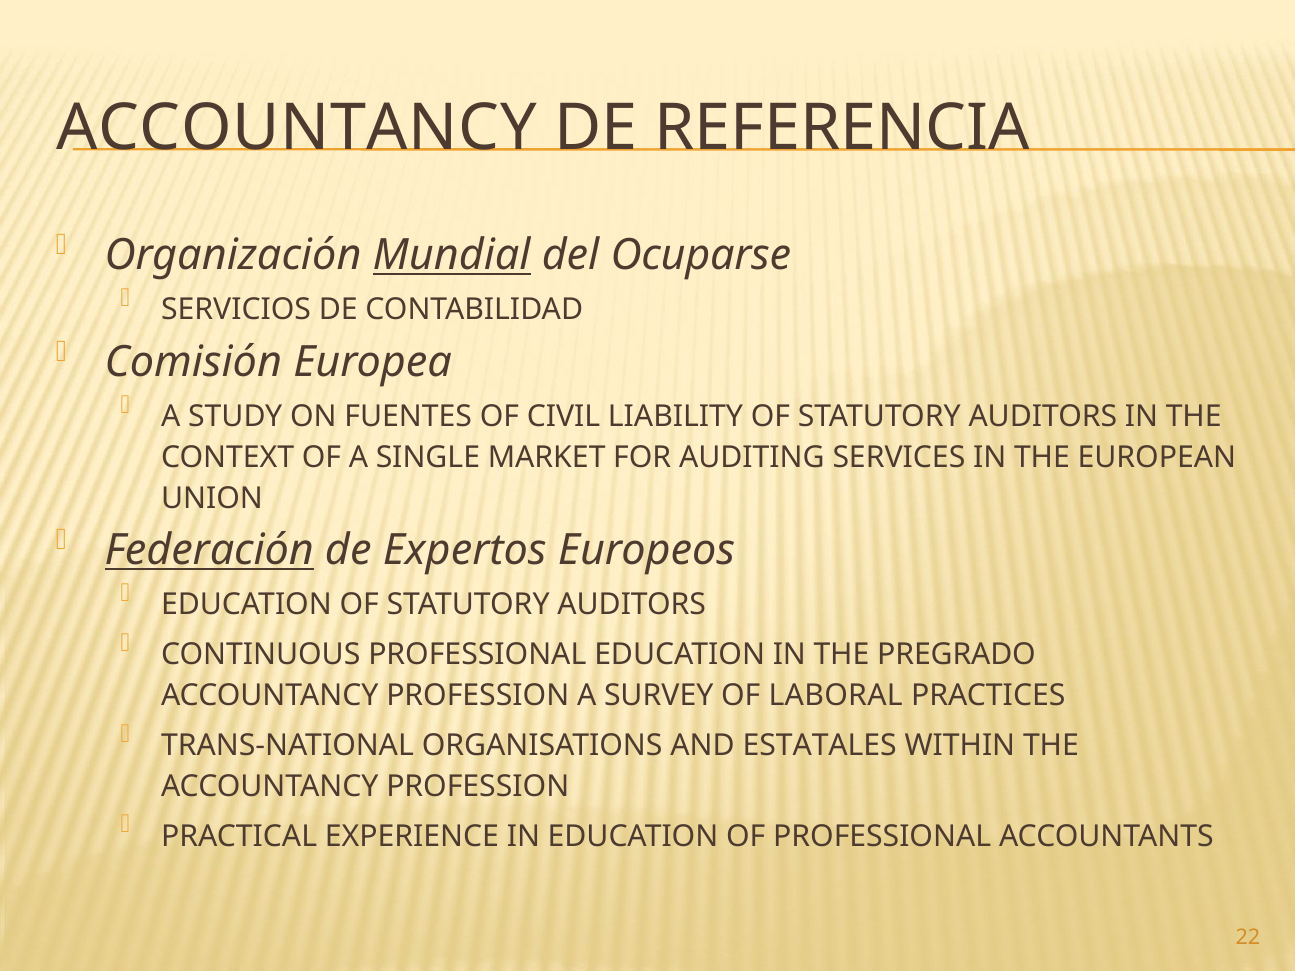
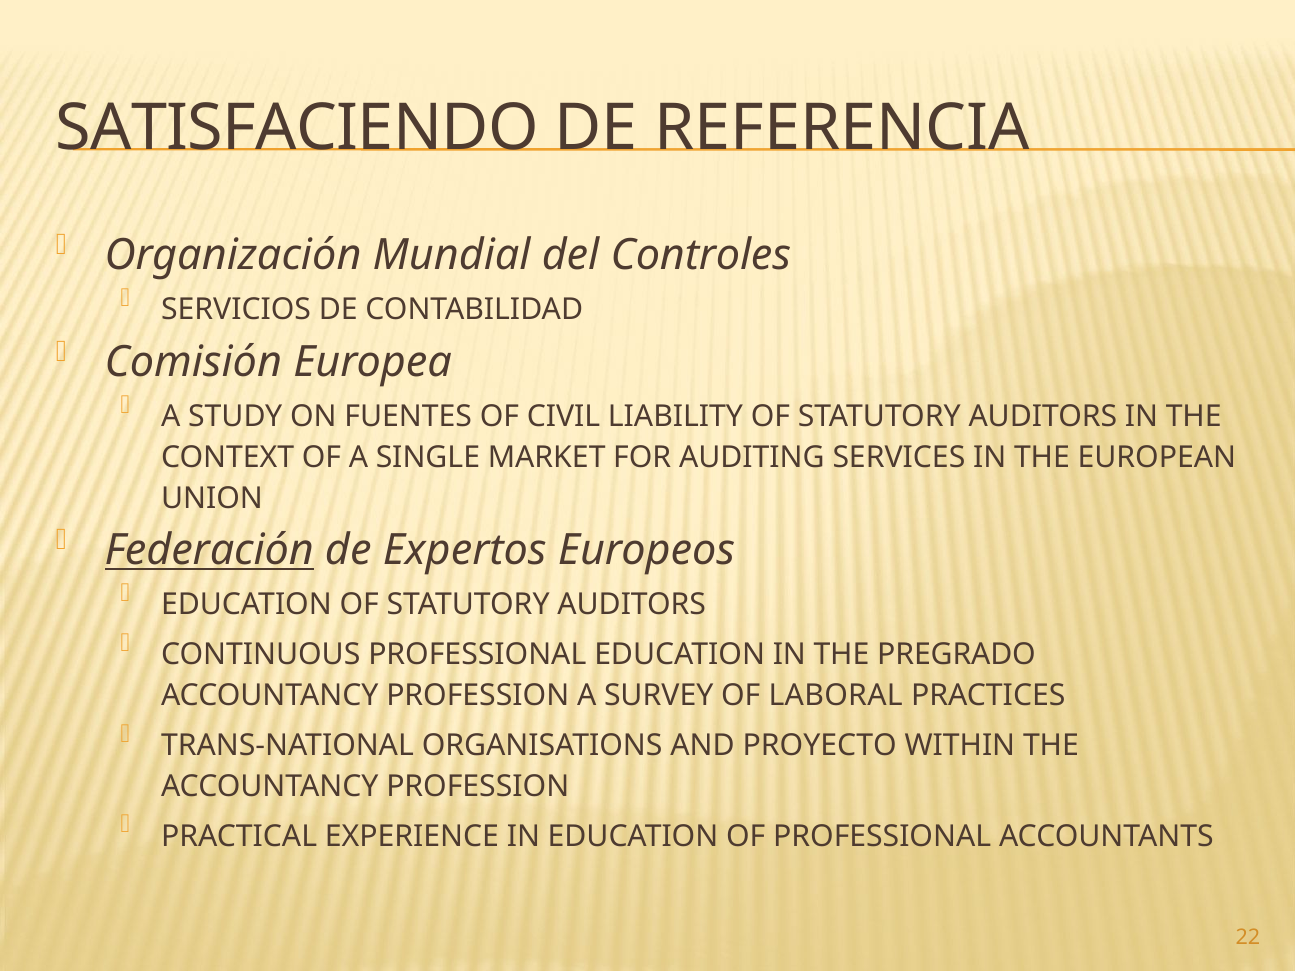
ACCOUNTANCY at (297, 129): ACCOUNTANCY -> SATISFACIENDO
Mundial underline: present -> none
Ocuparse: Ocuparse -> Controles
ESTATALES: ESTATALES -> PROYECTO
